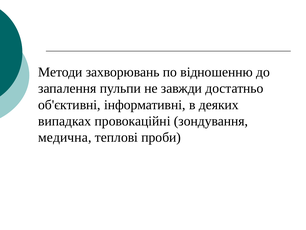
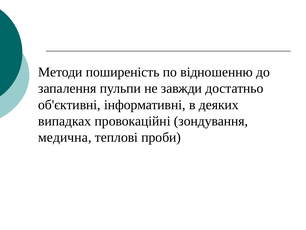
захворювань: захворювань -> поширеність
